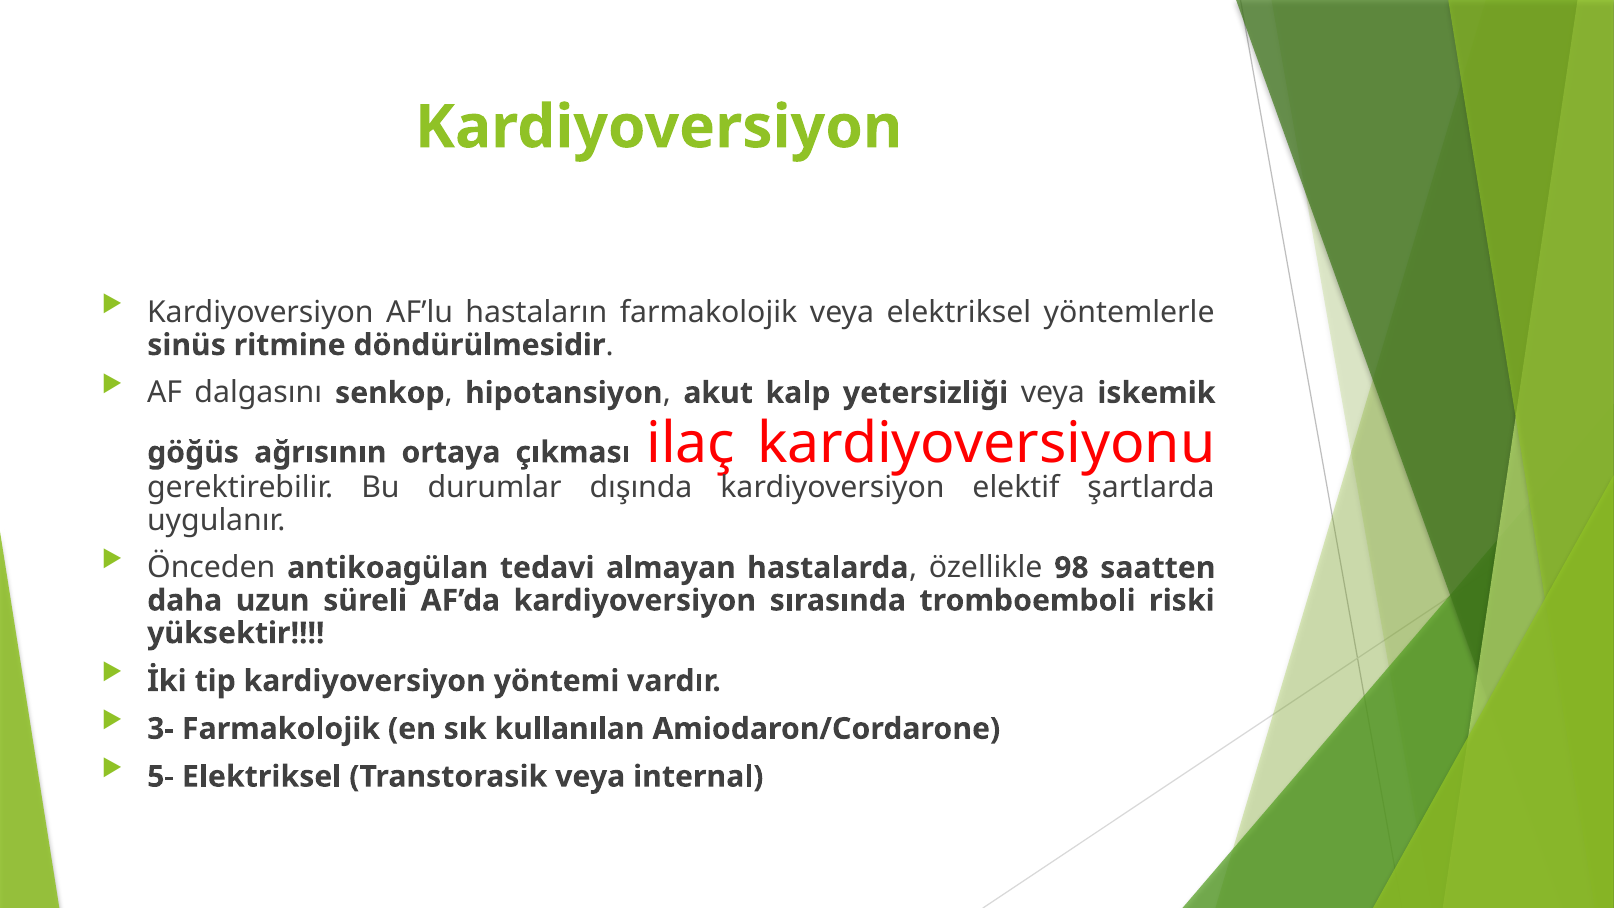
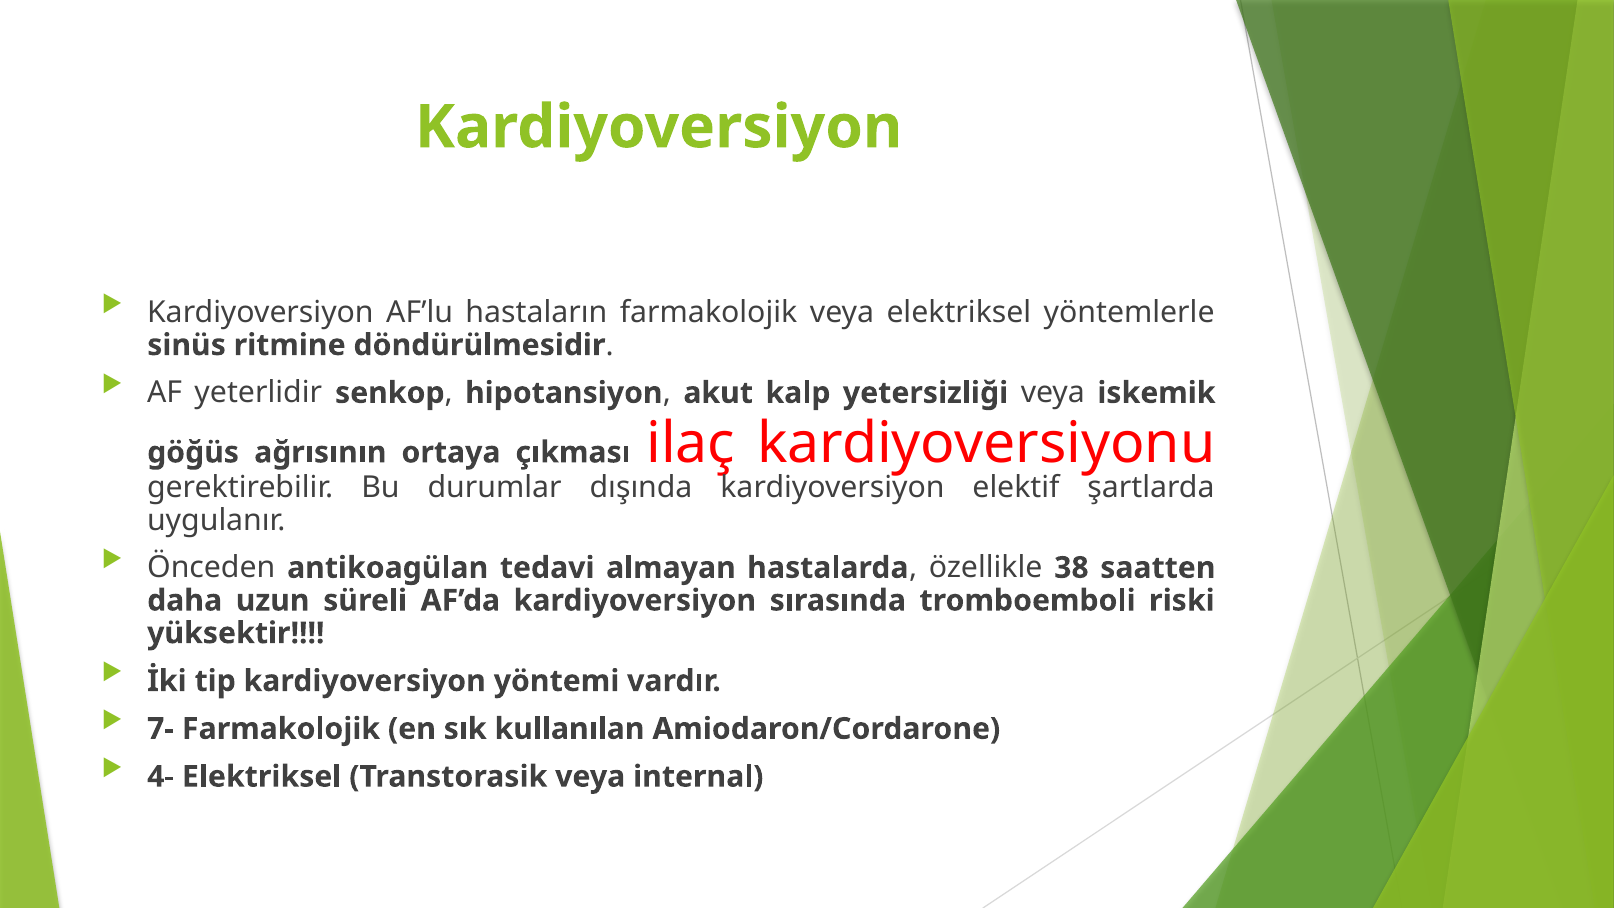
dalgasını: dalgasını -> yeterlidir
98: 98 -> 38
3-: 3- -> 7-
5-: 5- -> 4-
